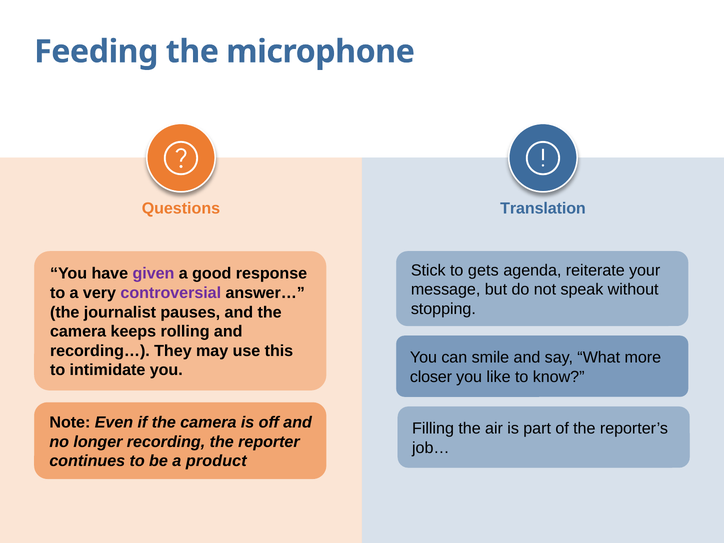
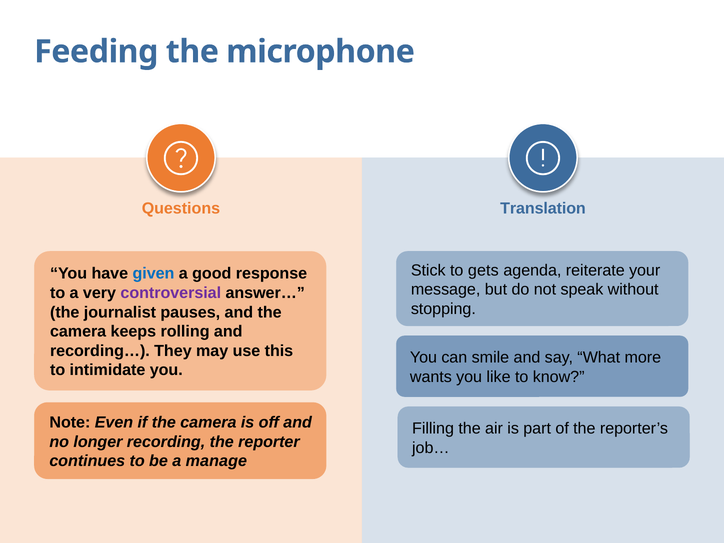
given colour: purple -> blue
closer: closer -> wants
product: product -> manage
